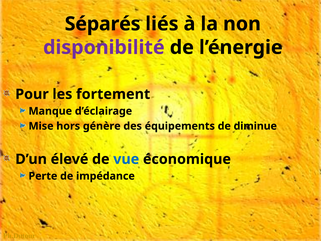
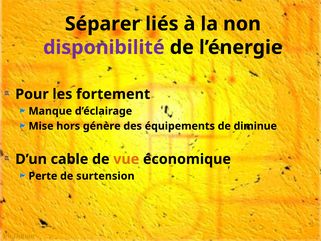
Séparés: Séparés -> Séparer
élevé: élevé -> cable
vue colour: blue -> orange
impédance: impédance -> surtension
